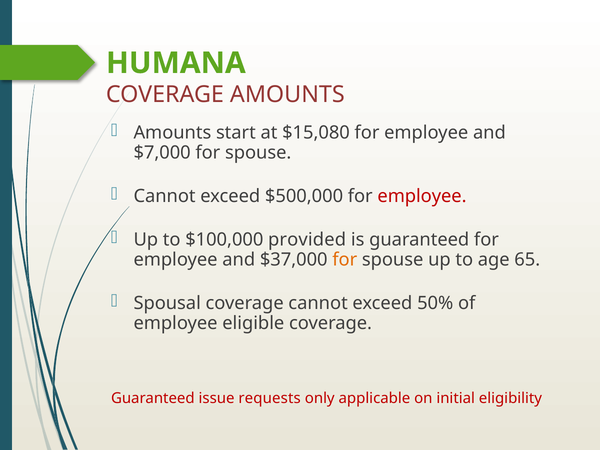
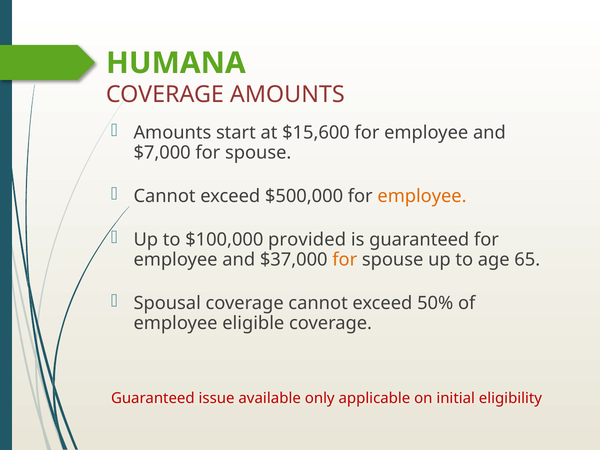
$15,080: $15,080 -> $15,600
employee at (422, 196) colour: red -> orange
requests: requests -> available
